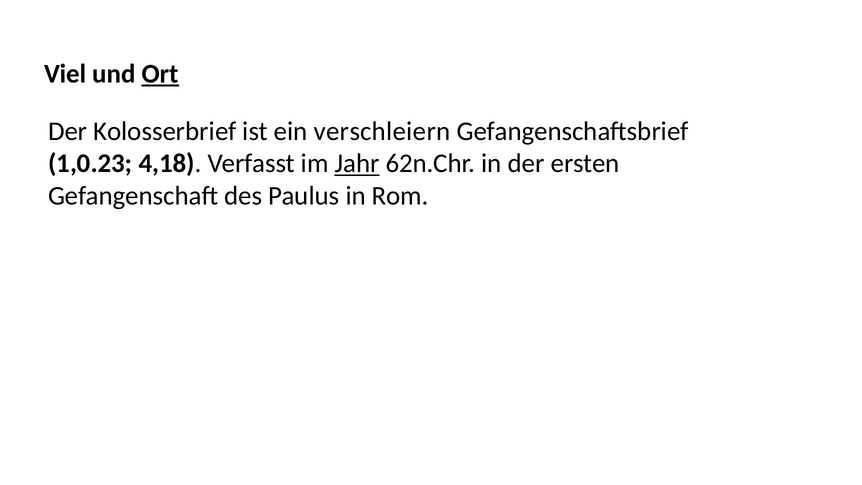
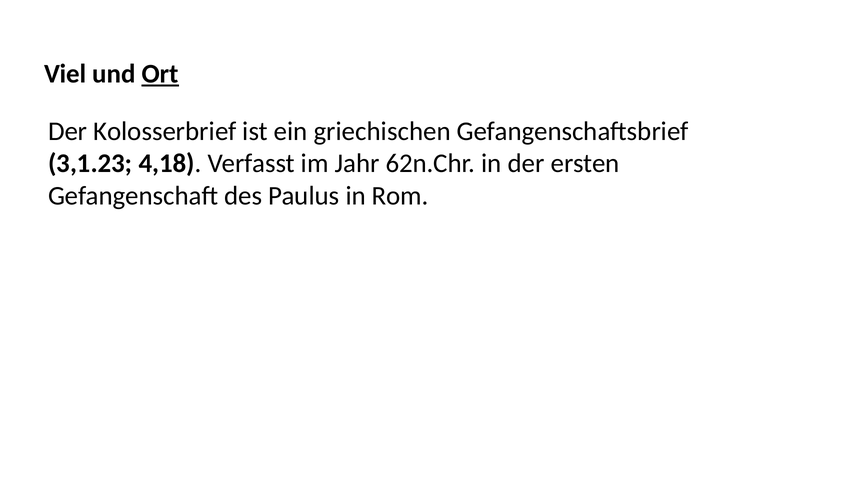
verschleiern: verschleiern -> griechischen
1,0.23: 1,0.23 -> 3,1.23
Jahr underline: present -> none
